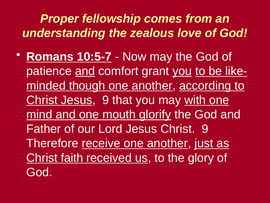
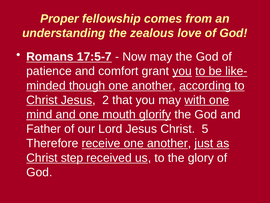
10:5-7: 10:5-7 -> 17:5-7
and at (85, 71) underline: present -> none
Jesus 9: 9 -> 2
Christ 9: 9 -> 5
faith: faith -> step
